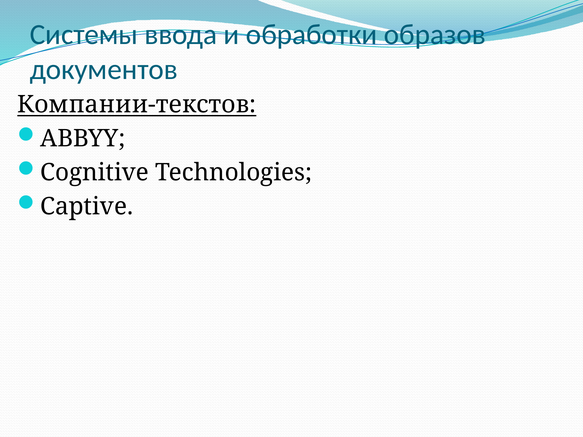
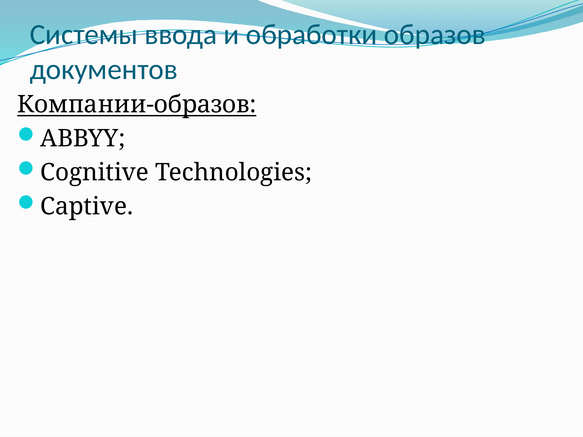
Компании-текстов: Компании-текстов -> Компании-образов
